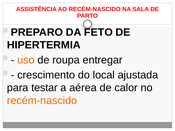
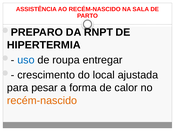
FETO: FETO -> RNPT
uso colour: orange -> blue
testar: testar -> pesar
aérea: aérea -> forma
